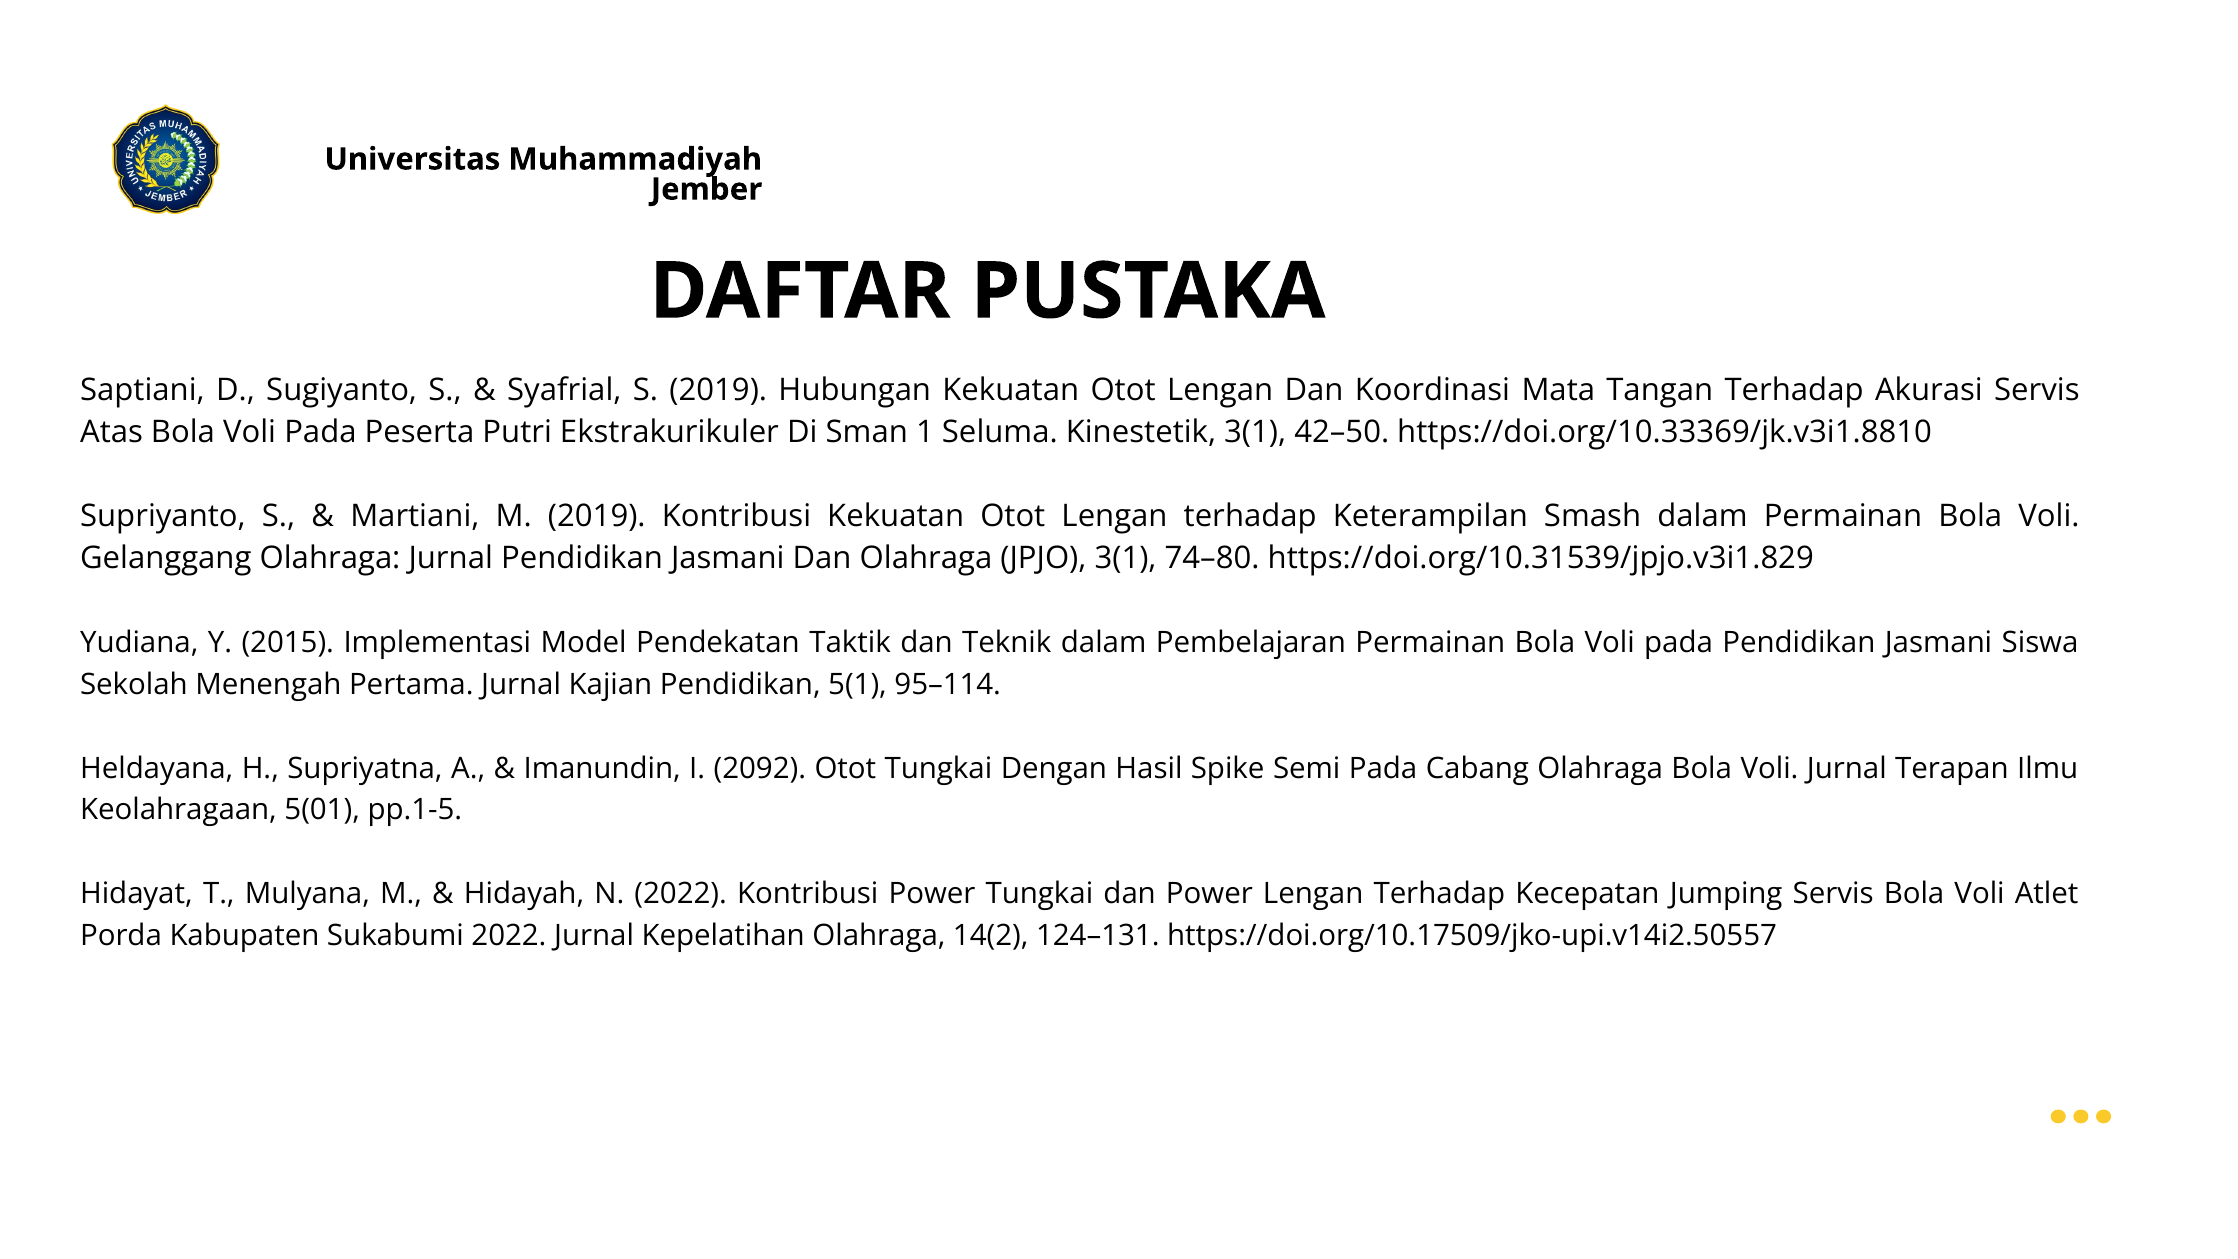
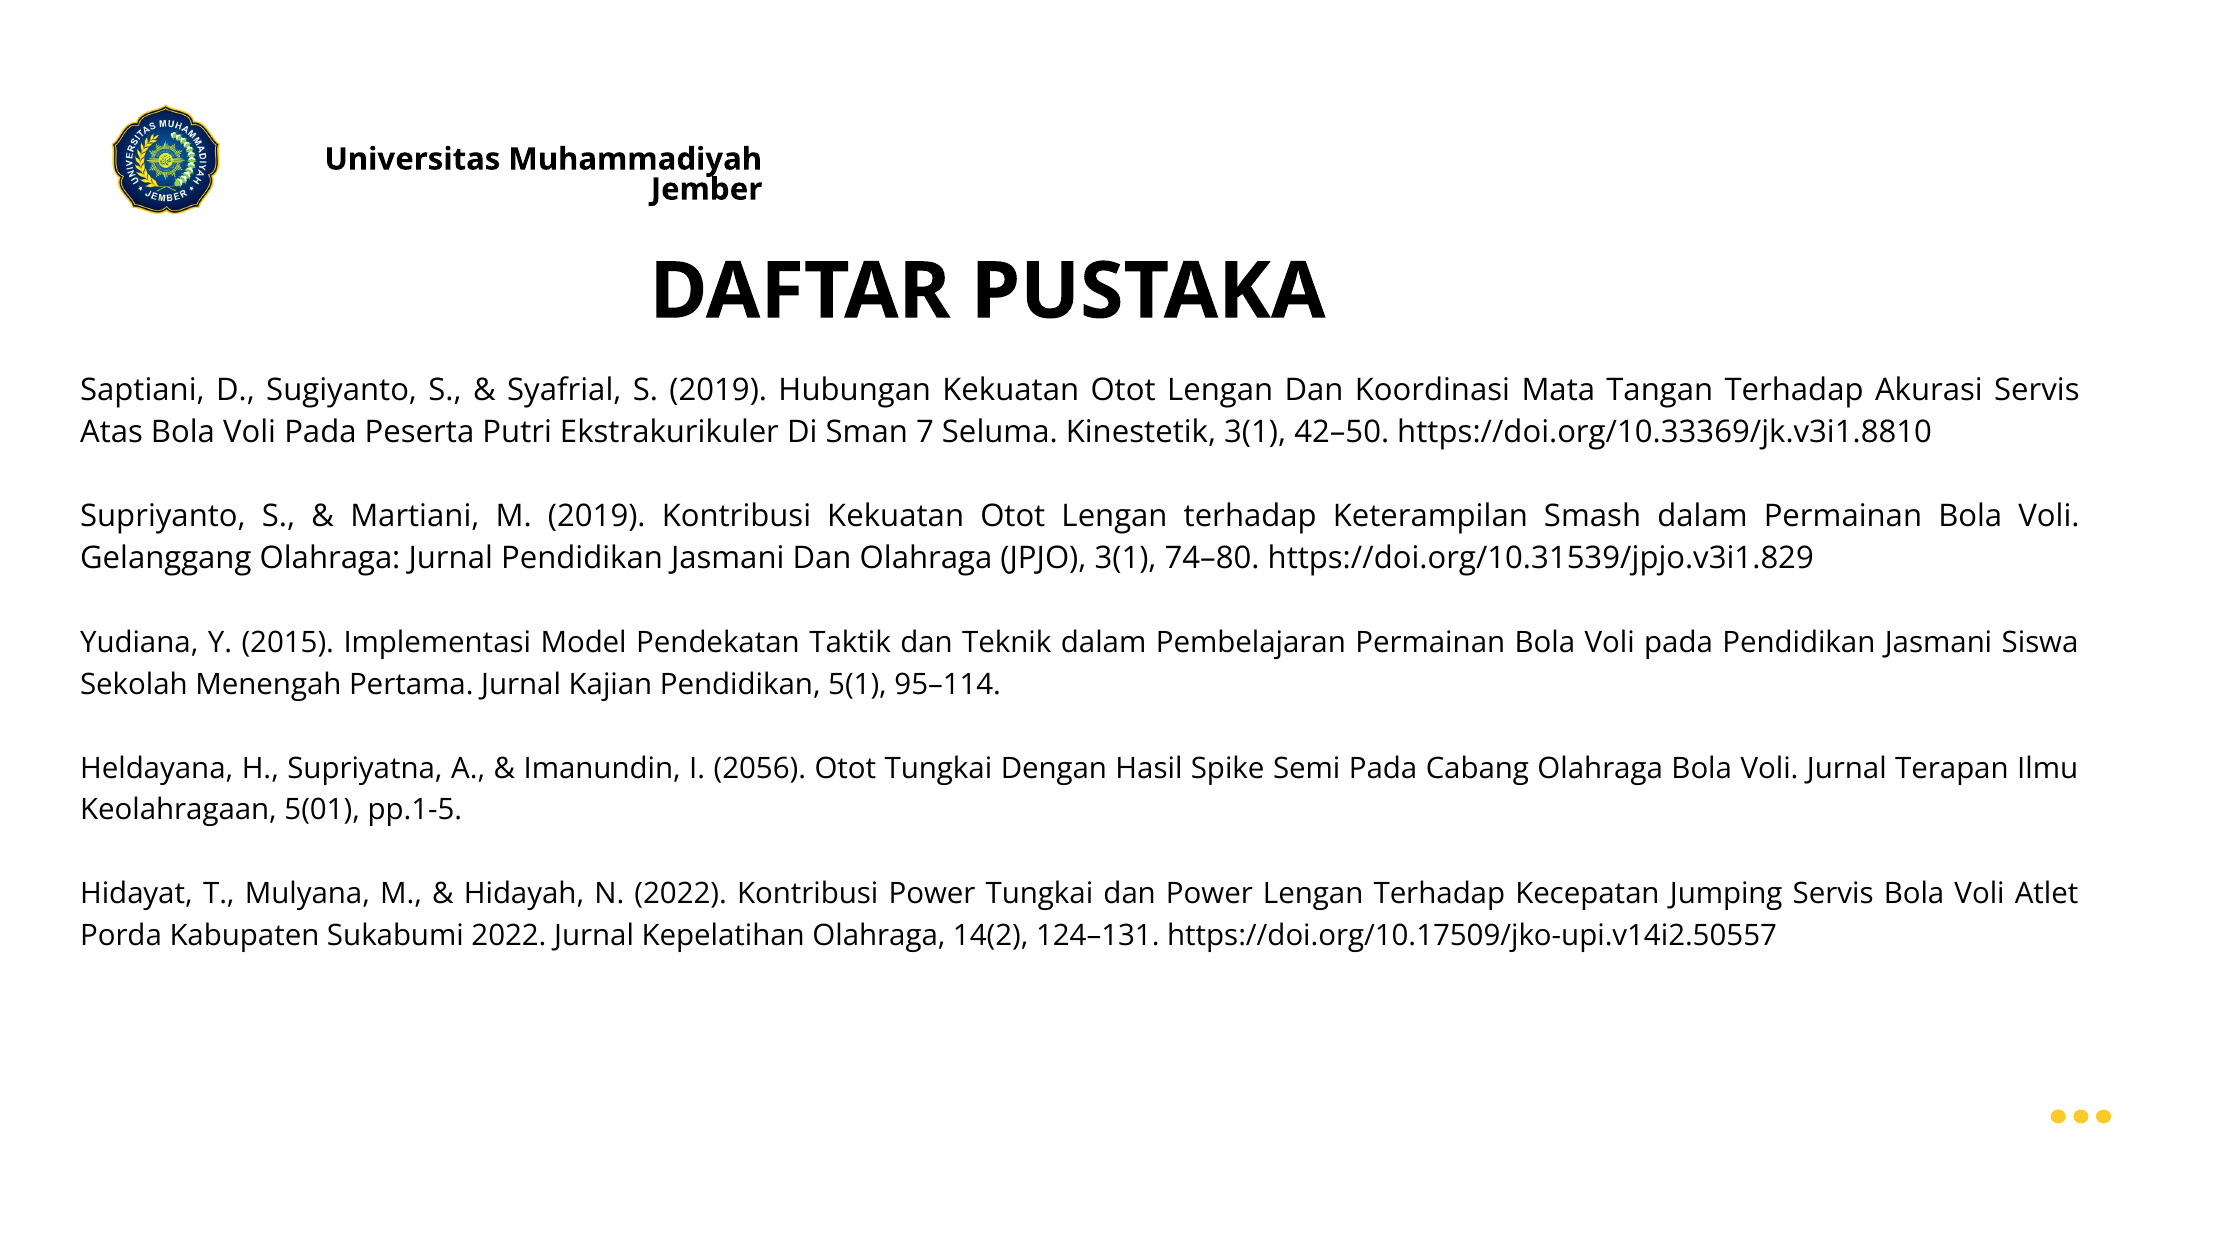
1: 1 -> 7
2092: 2092 -> 2056
